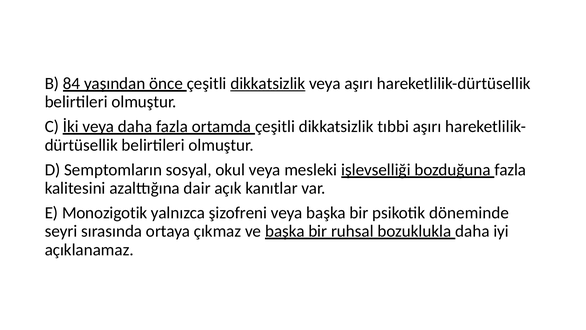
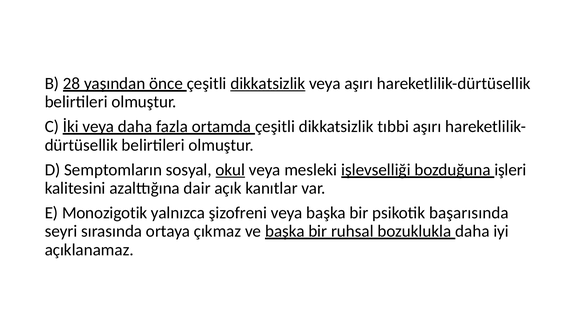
84: 84 -> 28
okul underline: none -> present
bozduğuna fazla: fazla -> işleri
döneminde: döneminde -> başarısında
